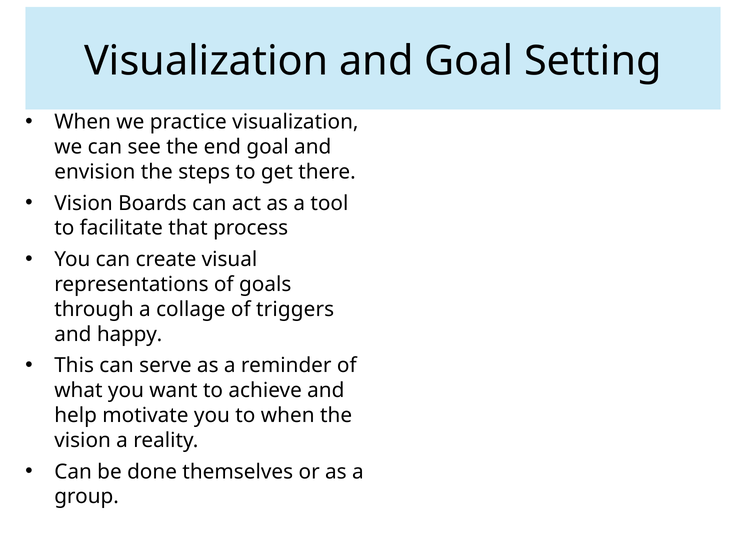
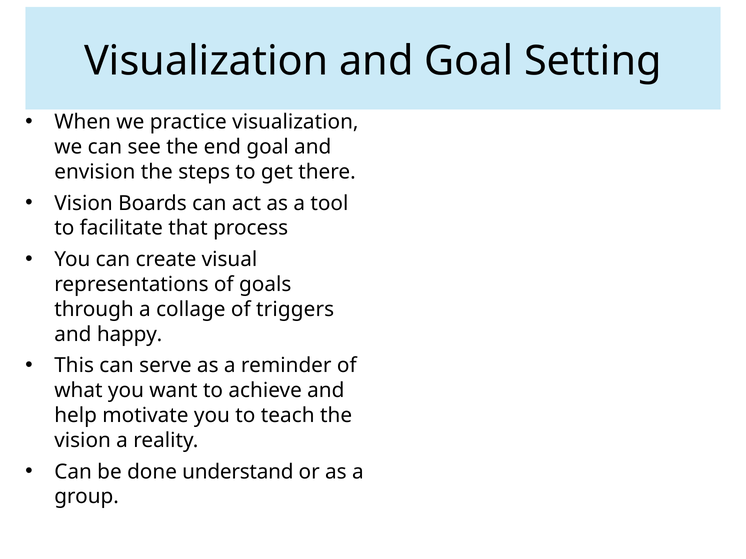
to when: when -> teach
themselves: themselves -> understand
